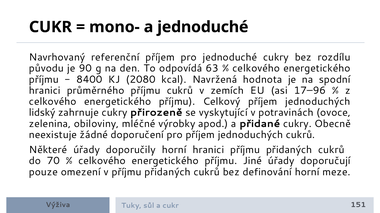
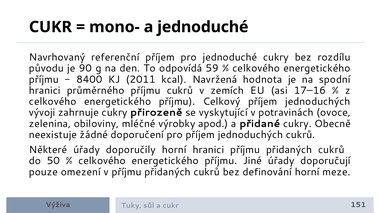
63: 63 -> 59
2080: 2080 -> 2011
17–96: 17–96 -> 17–16
lidský: lidský -> vývoji
70: 70 -> 50
